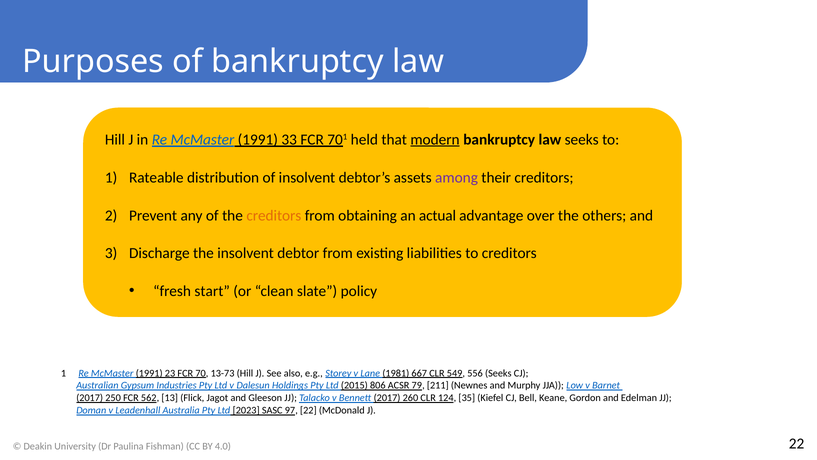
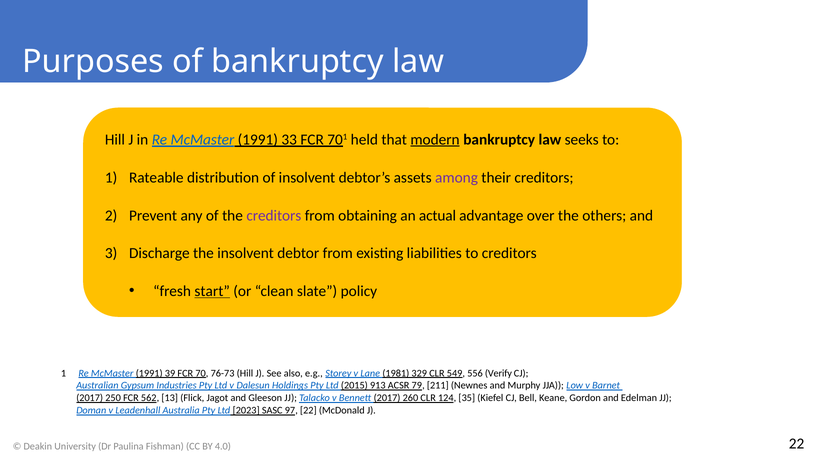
creditors at (274, 215) colour: orange -> purple
start underline: none -> present
23: 23 -> 39
13-73: 13-73 -> 76-73
667: 667 -> 329
556 Seeks: Seeks -> Verify
806: 806 -> 913
